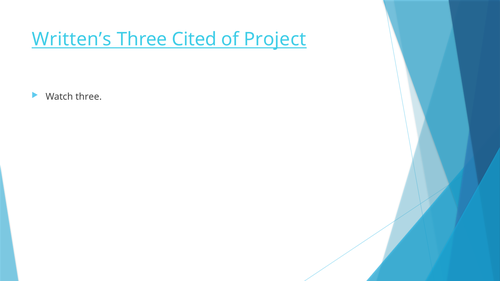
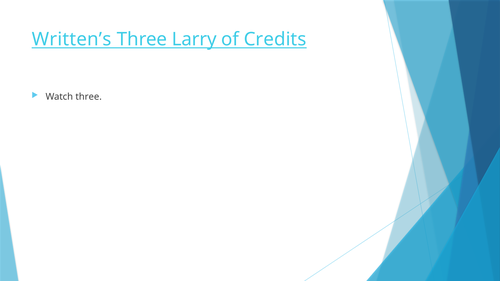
Cited: Cited -> Larry
Project: Project -> Credits
